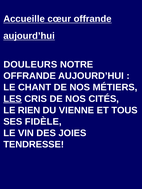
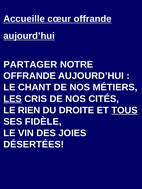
DOULEURS: DOULEURS -> PARTAGER
VIENNE: VIENNE -> DROITE
TOUS underline: none -> present
TENDRESSE: TENDRESSE -> DÉSERTÉES
